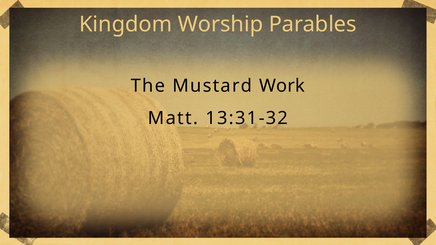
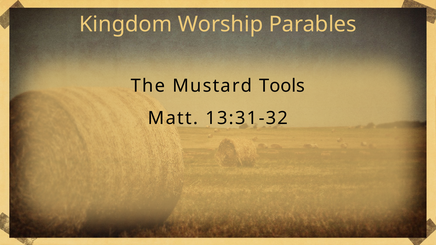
Work: Work -> Tools
